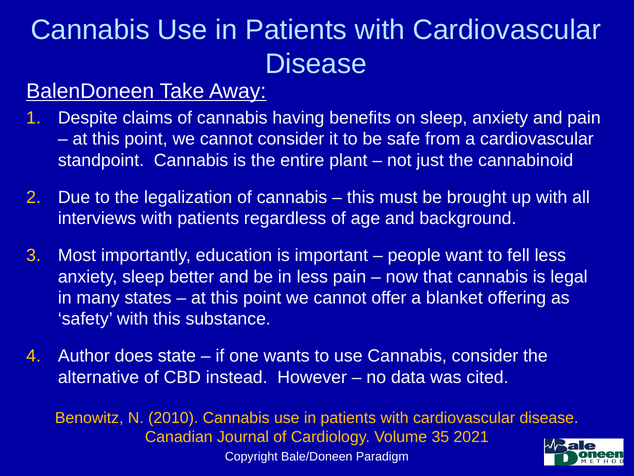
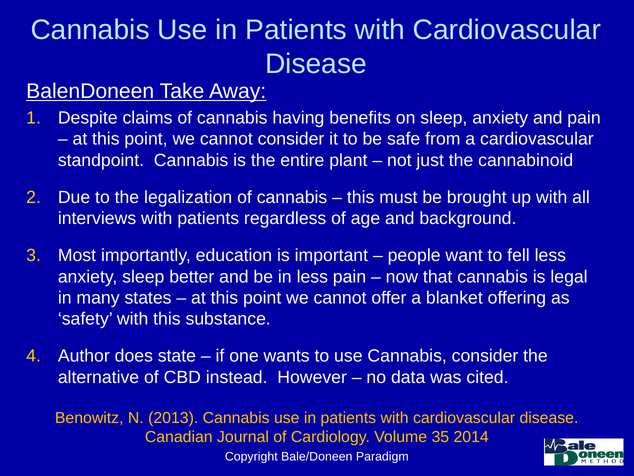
2010: 2010 -> 2013
2021: 2021 -> 2014
